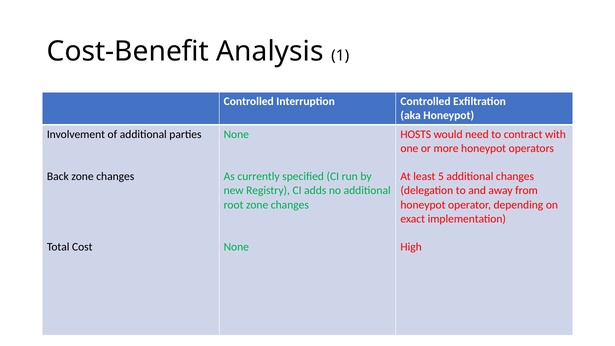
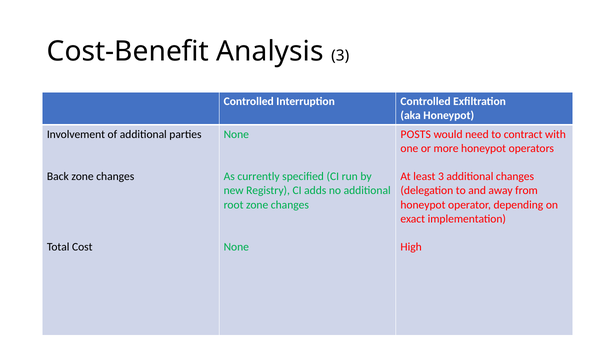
Analysis 1: 1 -> 3
HOSTS: HOSTS -> POSTS
least 5: 5 -> 3
